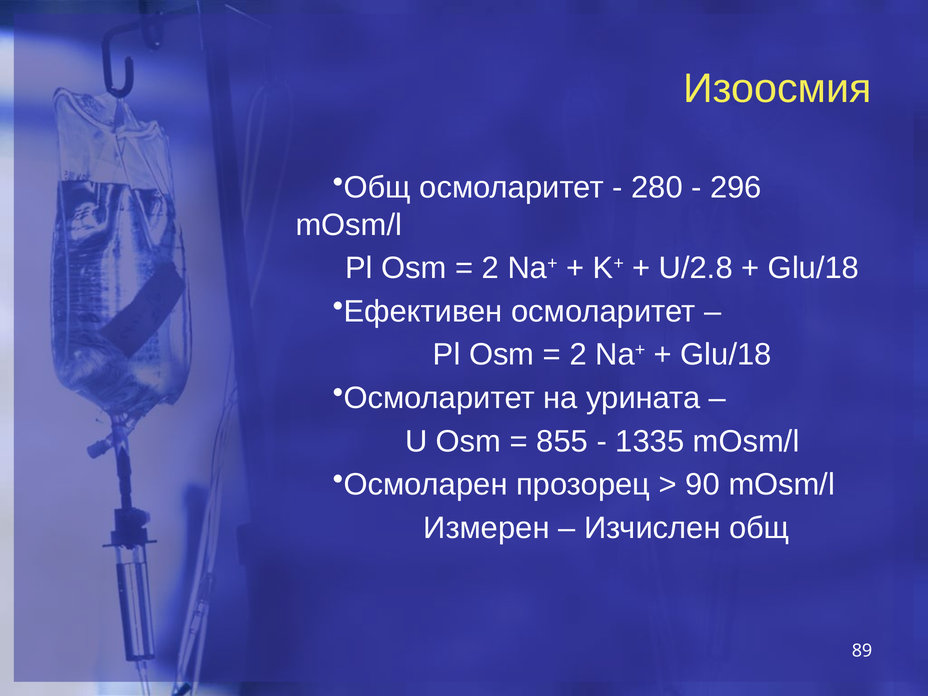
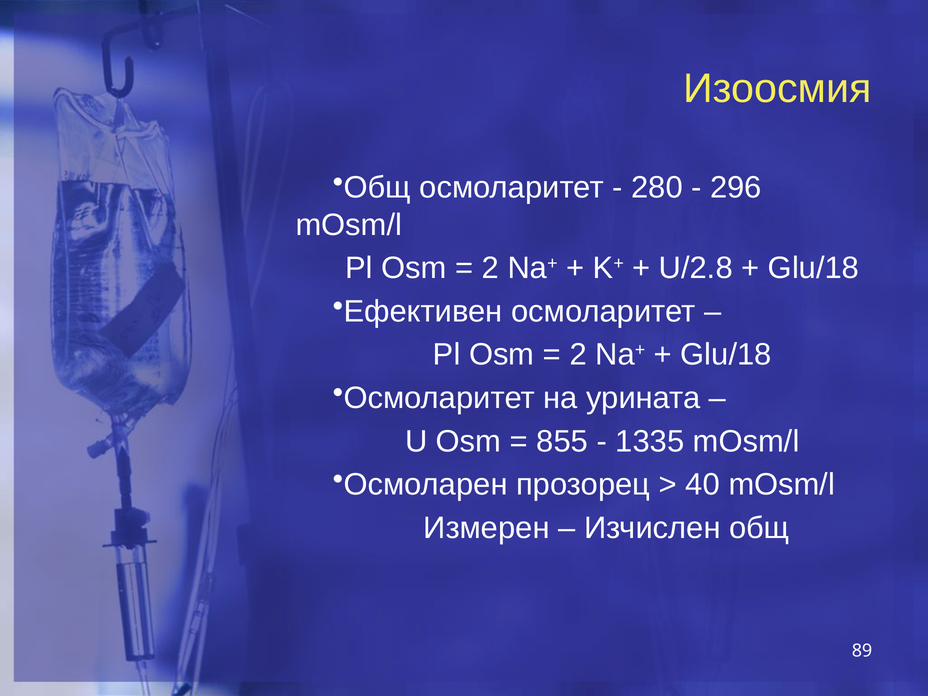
90: 90 -> 40
